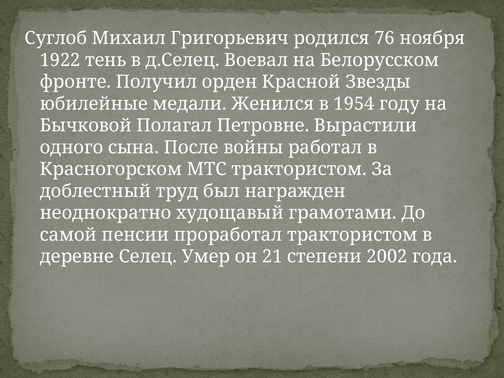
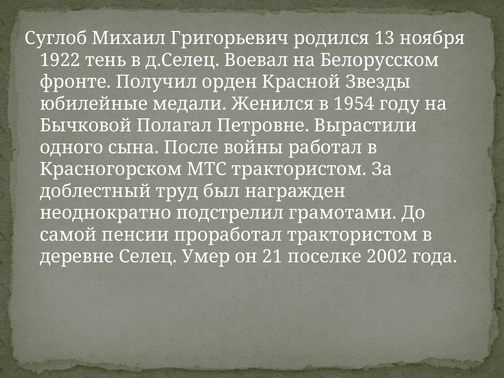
76: 76 -> 13
худощавый: худощавый -> подстрелил
степени: степени -> поселке
